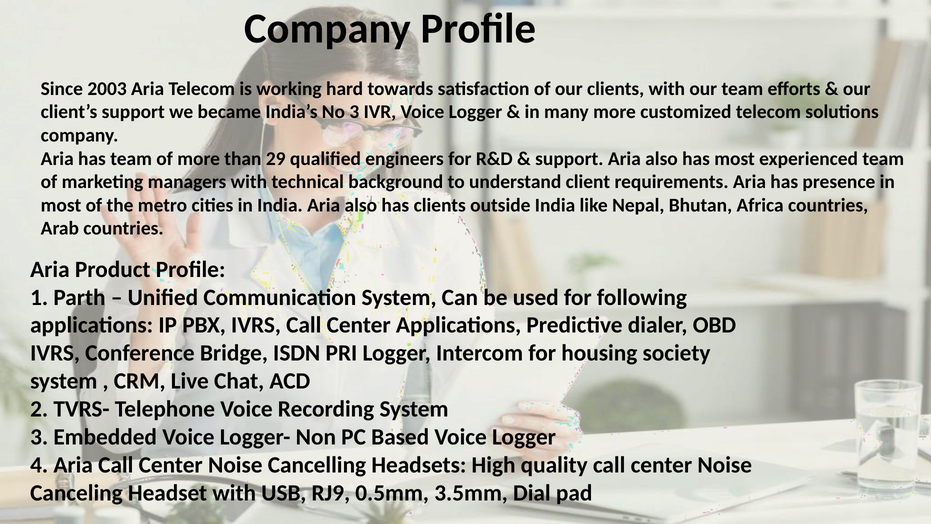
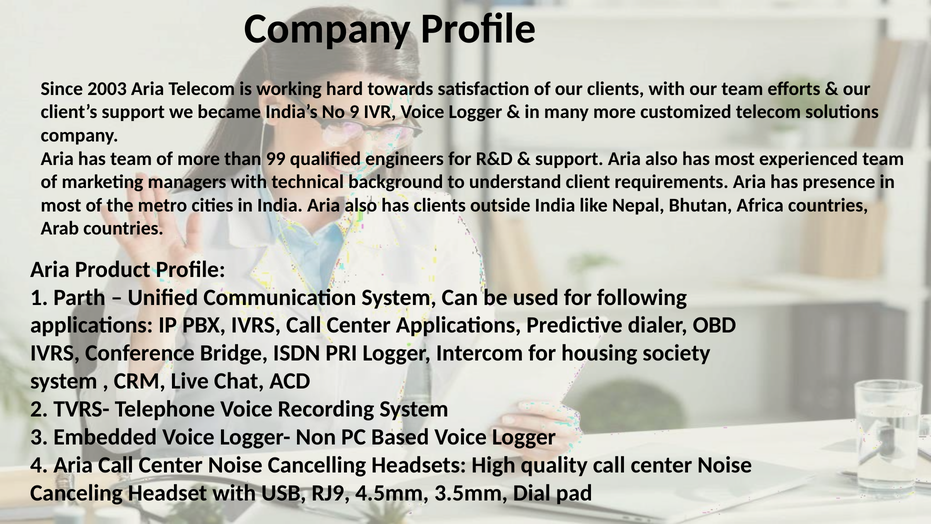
No 3: 3 -> 9
29: 29 -> 99
0.5mm: 0.5mm -> 4.5mm
